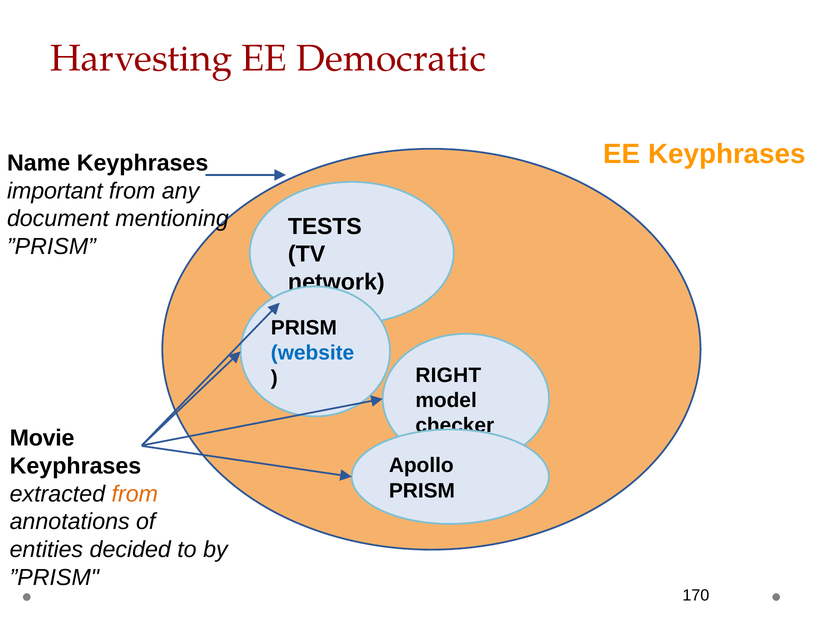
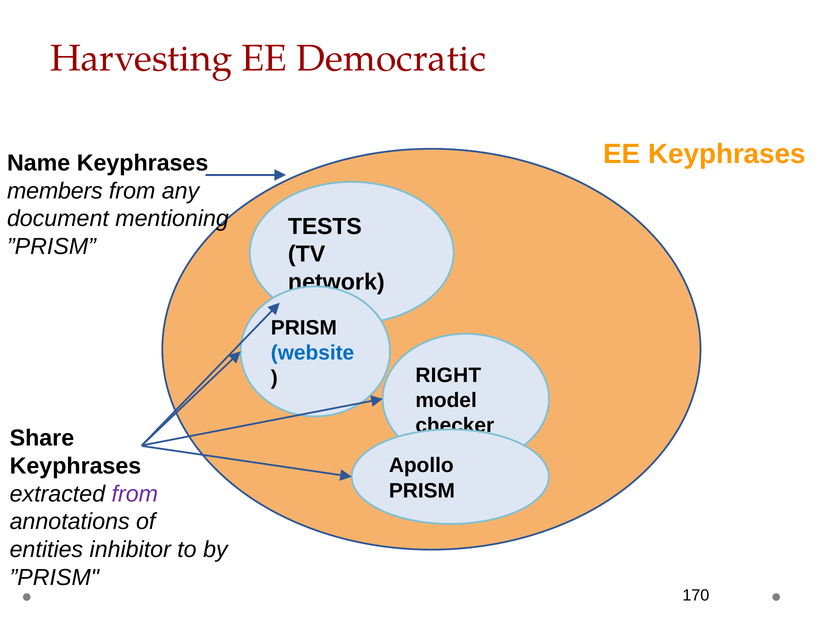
important: important -> members
Movie: Movie -> Share
from at (135, 494) colour: orange -> purple
decided: decided -> inhibitor
